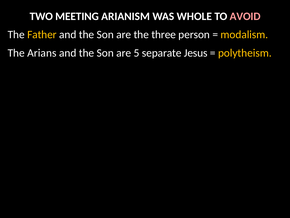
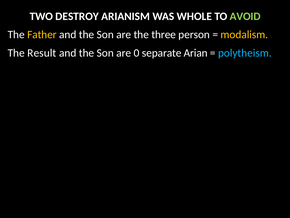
MEETING: MEETING -> DESTROY
AVOID colour: pink -> light green
Arians: Arians -> Result
5: 5 -> 0
Jesus: Jesus -> Arian
polytheism colour: yellow -> light blue
